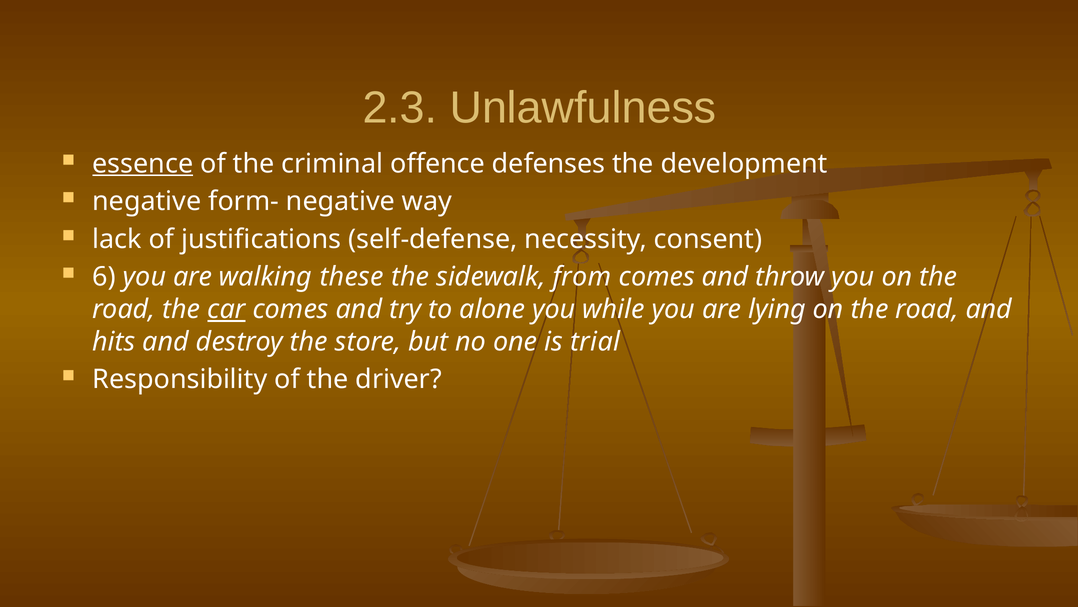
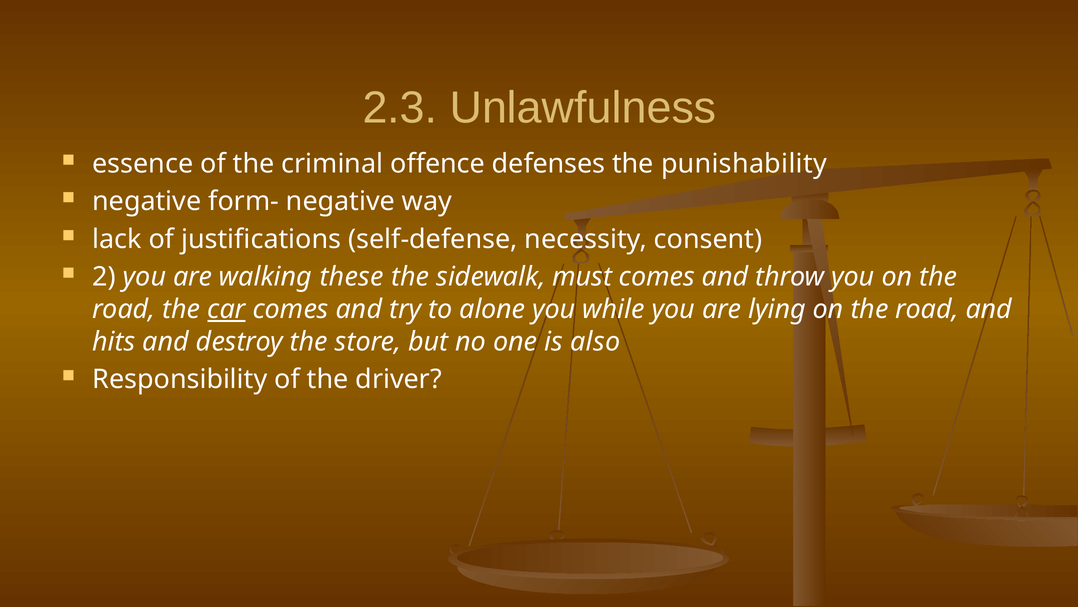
essence underline: present -> none
development: development -> punishability
6: 6 -> 2
from: from -> must
trial: trial -> also
